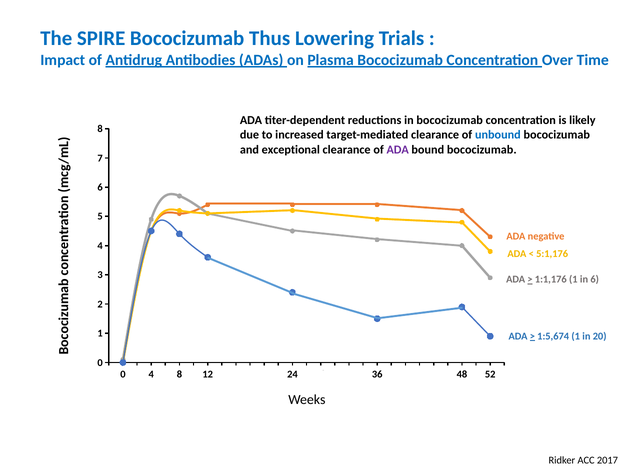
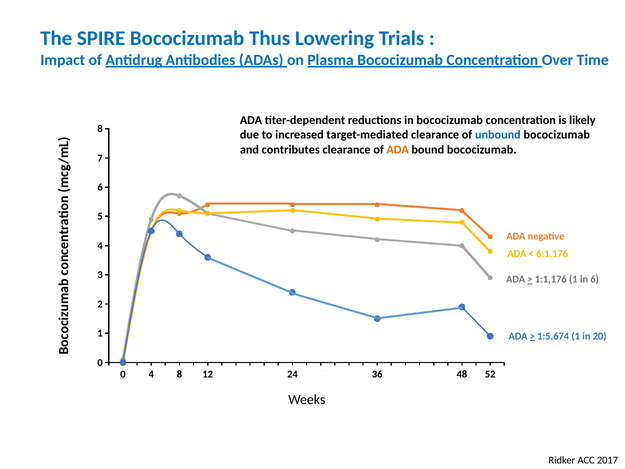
exceptional: exceptional -> contributes
ADA at (398, 149) colour: purple -> orange
5:1,176: 5:1,176 -> 6:1,176
